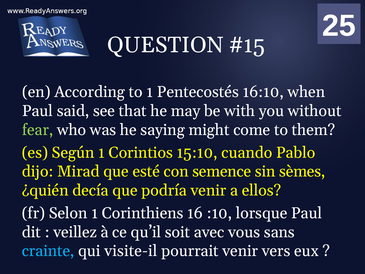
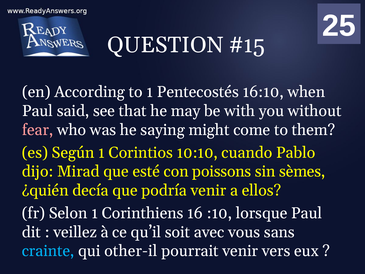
fear colour: light green -> pink
15:10: 15:10 -> 10:10
semence: semence -> poissons
visite-il: visite-il -> other-il
